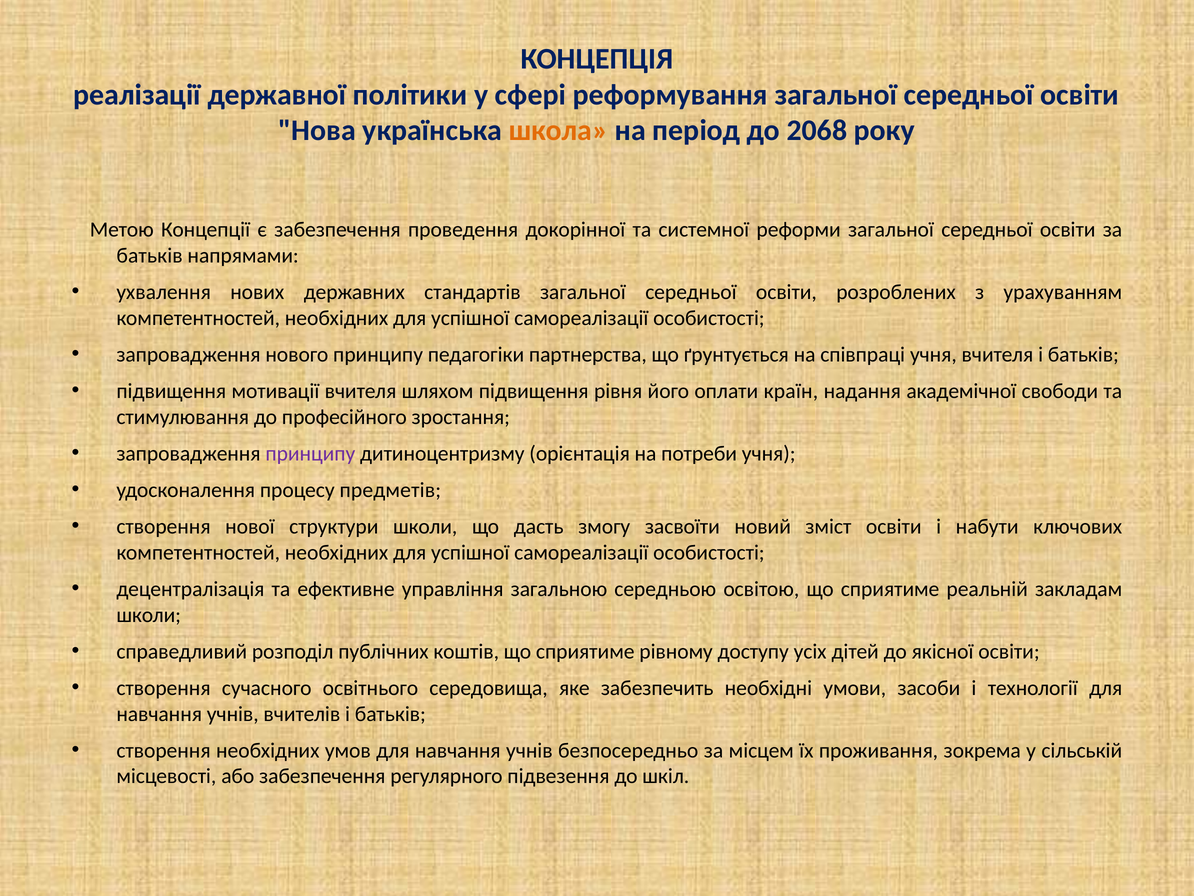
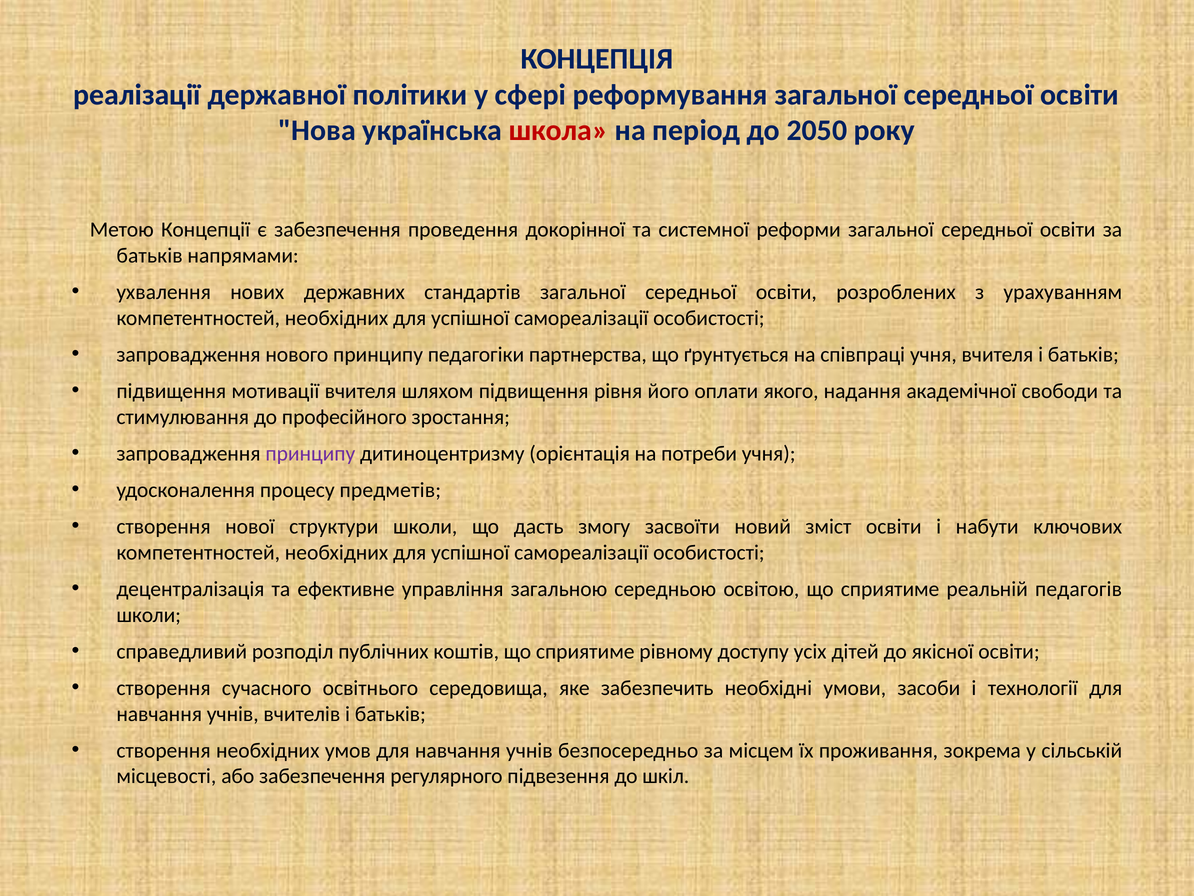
школа colour: orange -> red
2068: 2068 -> 2050
країн: країн -> якого
закладам: закладам -> педагогів
